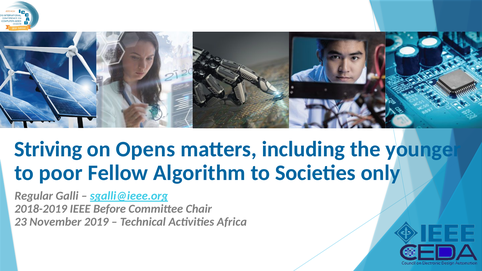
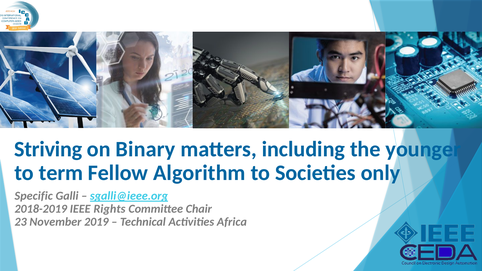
Opens: Opens -> Binary
poor: poor -> term
Regular: Regular -> Specific
Before: Before -> Rights
